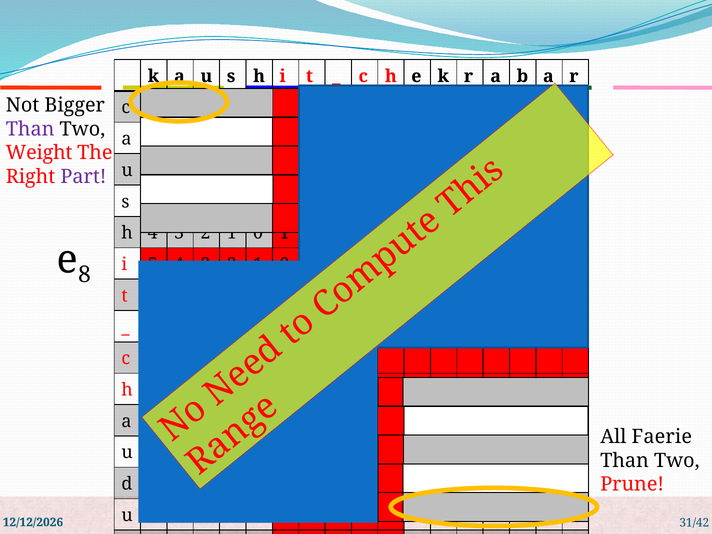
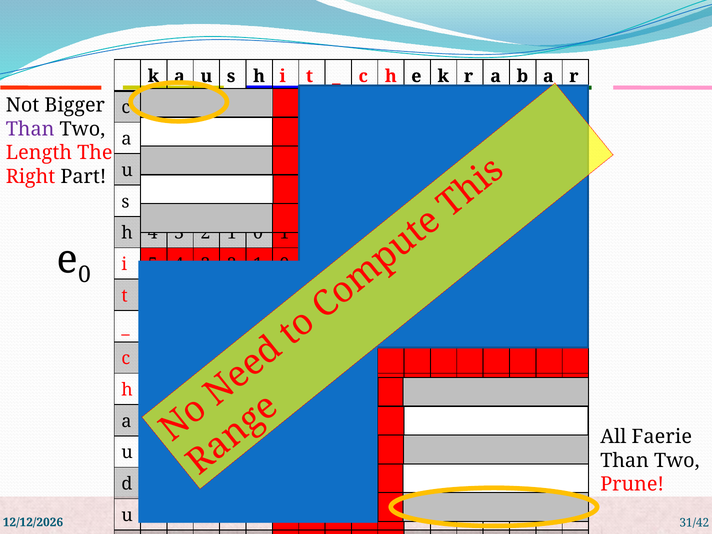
Weight: Weight -> Length
Part colour: purple -> black
e 8: 8 -> 0
